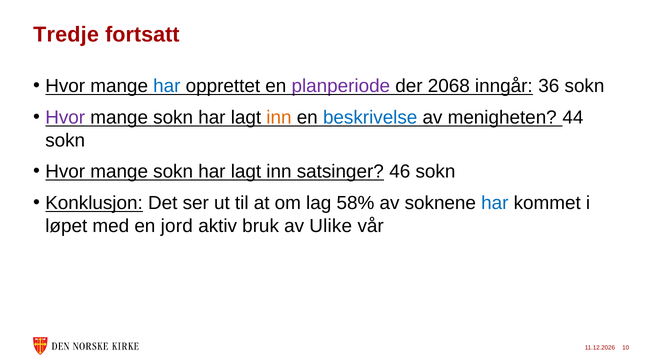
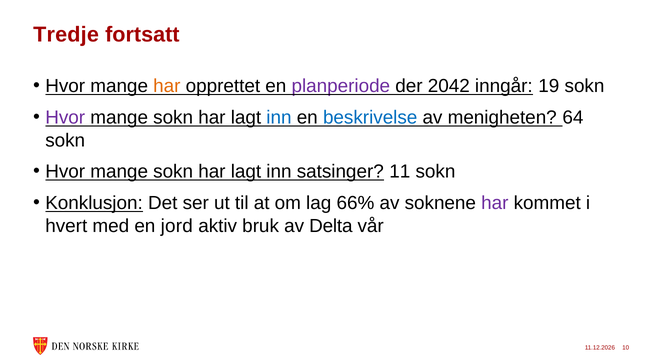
har at (167, 86) colour: blue -> orange
2068: 2068 -> 2042
36: 36 -> 19
inn at (279, 118) colour: orange -> blue
44: 44 -> 64
46: 46 -> 11
58%: 58% -> 66%
har at (495, 203) colour: blue -> purple
løpet: løpet -> hvert
Ulike: Ulike -> Delta
